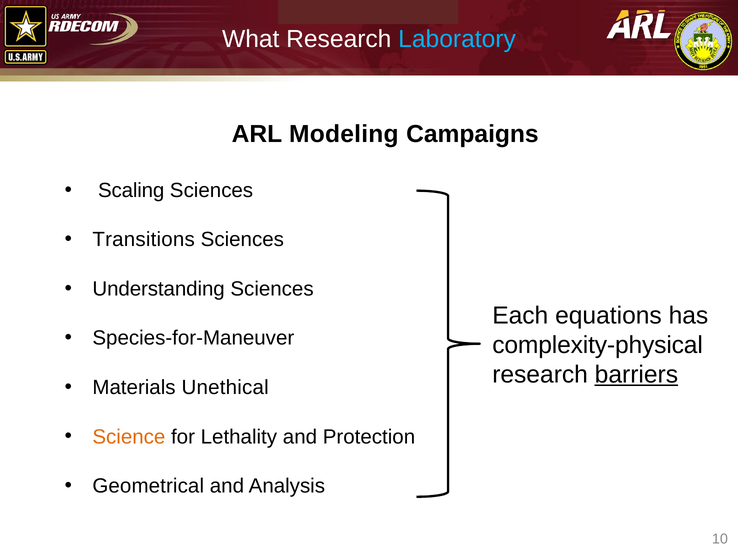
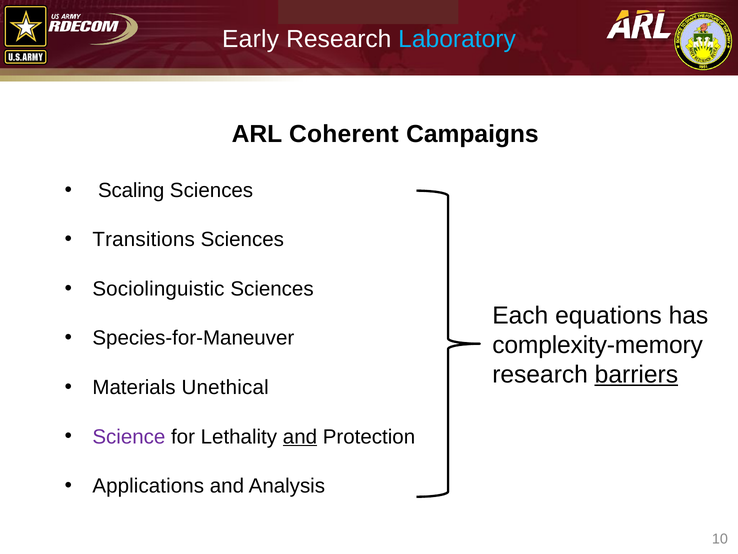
What: What -> Early
Modeling: Modeling -> Coherent
Understanding: Understanding -> Sociolinguistic
complexity-physical: complexity-physical -> complexity-memory
Science colour: orange -> purple
and at (300, 436) underline: none -> present
Geometrical: Geometrical -> Applications
